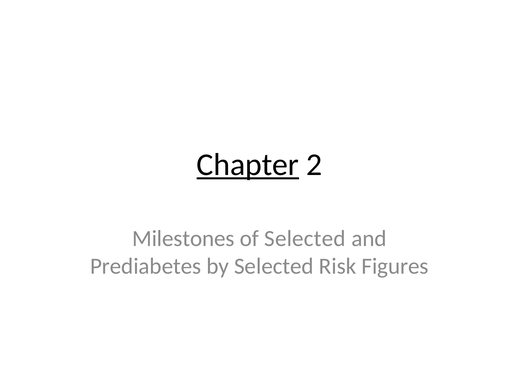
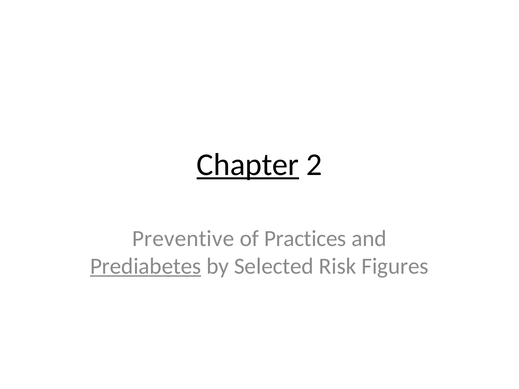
Milestones: Milestones -> Preventive
of Selected: Selected -> Practices
Prediabetes underline: none -> present
